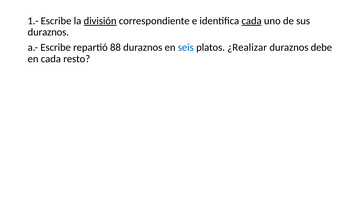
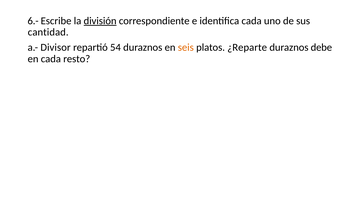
1.-: 1.- -> 6.-
cada at (252, 21) underline: present -> none
duraznos at (48, 32): duraznos -> cantidad
a.- Escribe: Escribe -> Divisor
88: 88 -> 54
seis colour: blue -> orange
¿Realizar: ¿Realizar -> ¿Reparte
